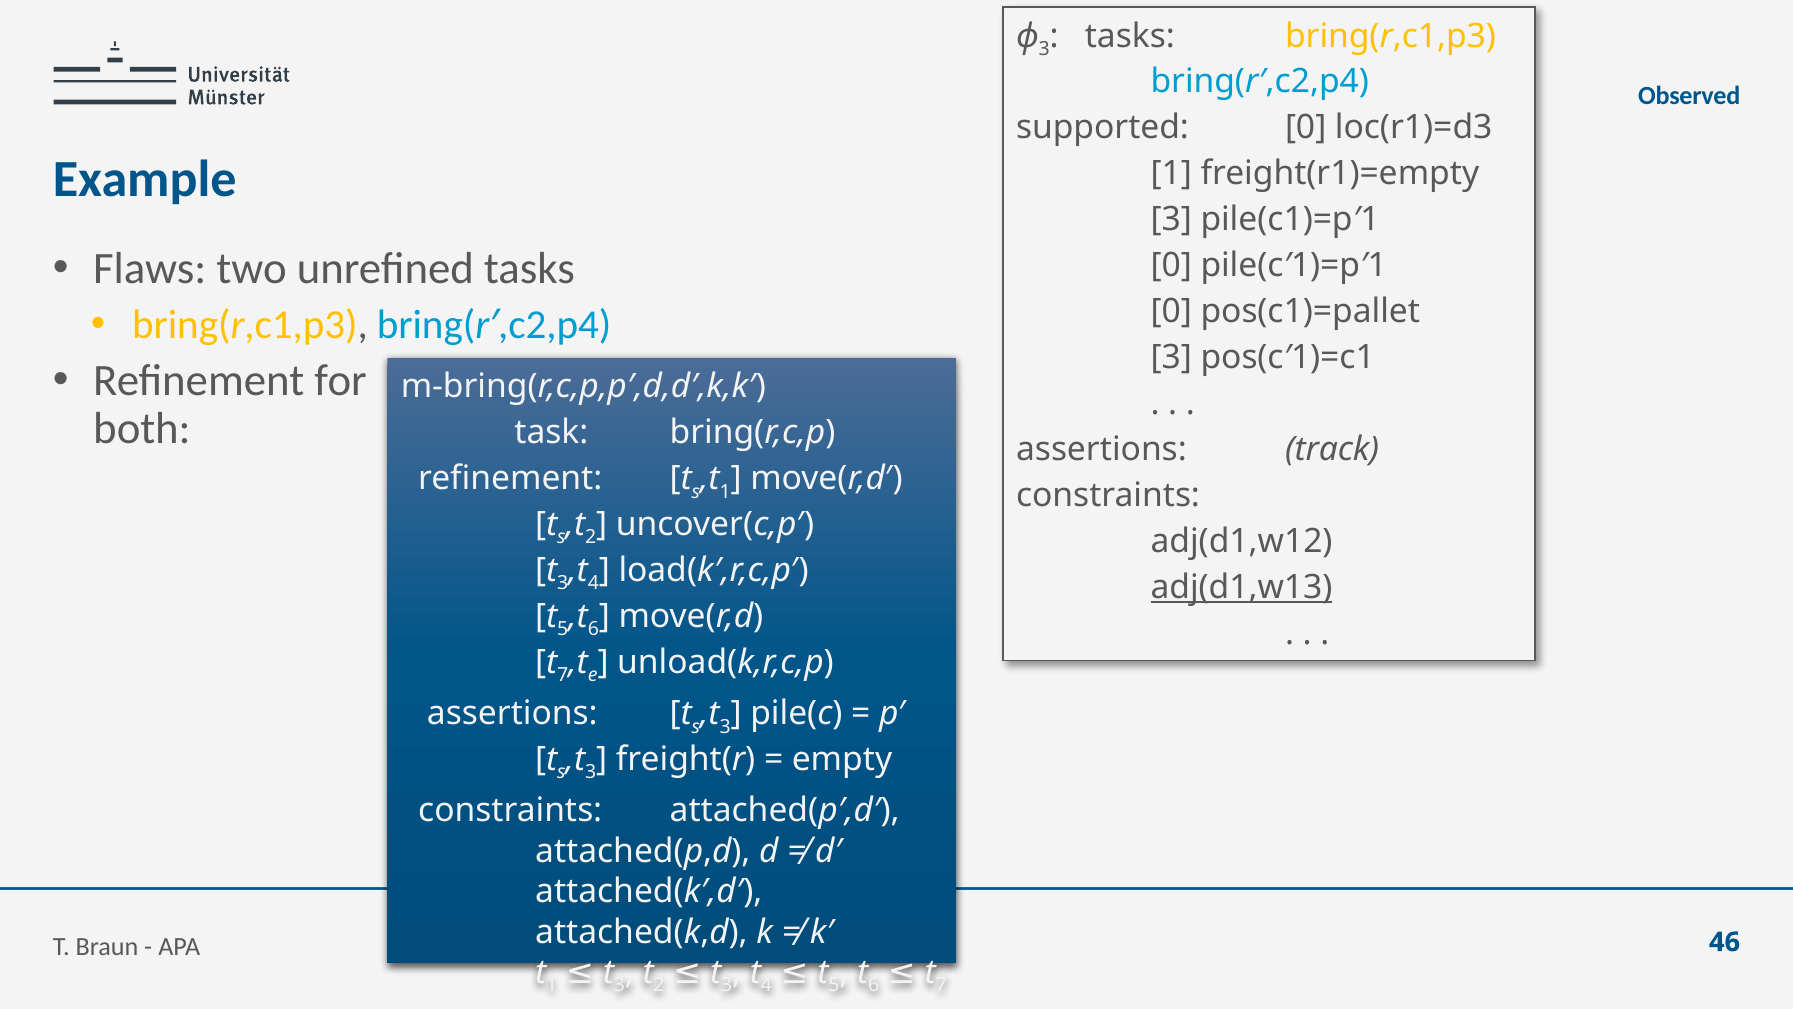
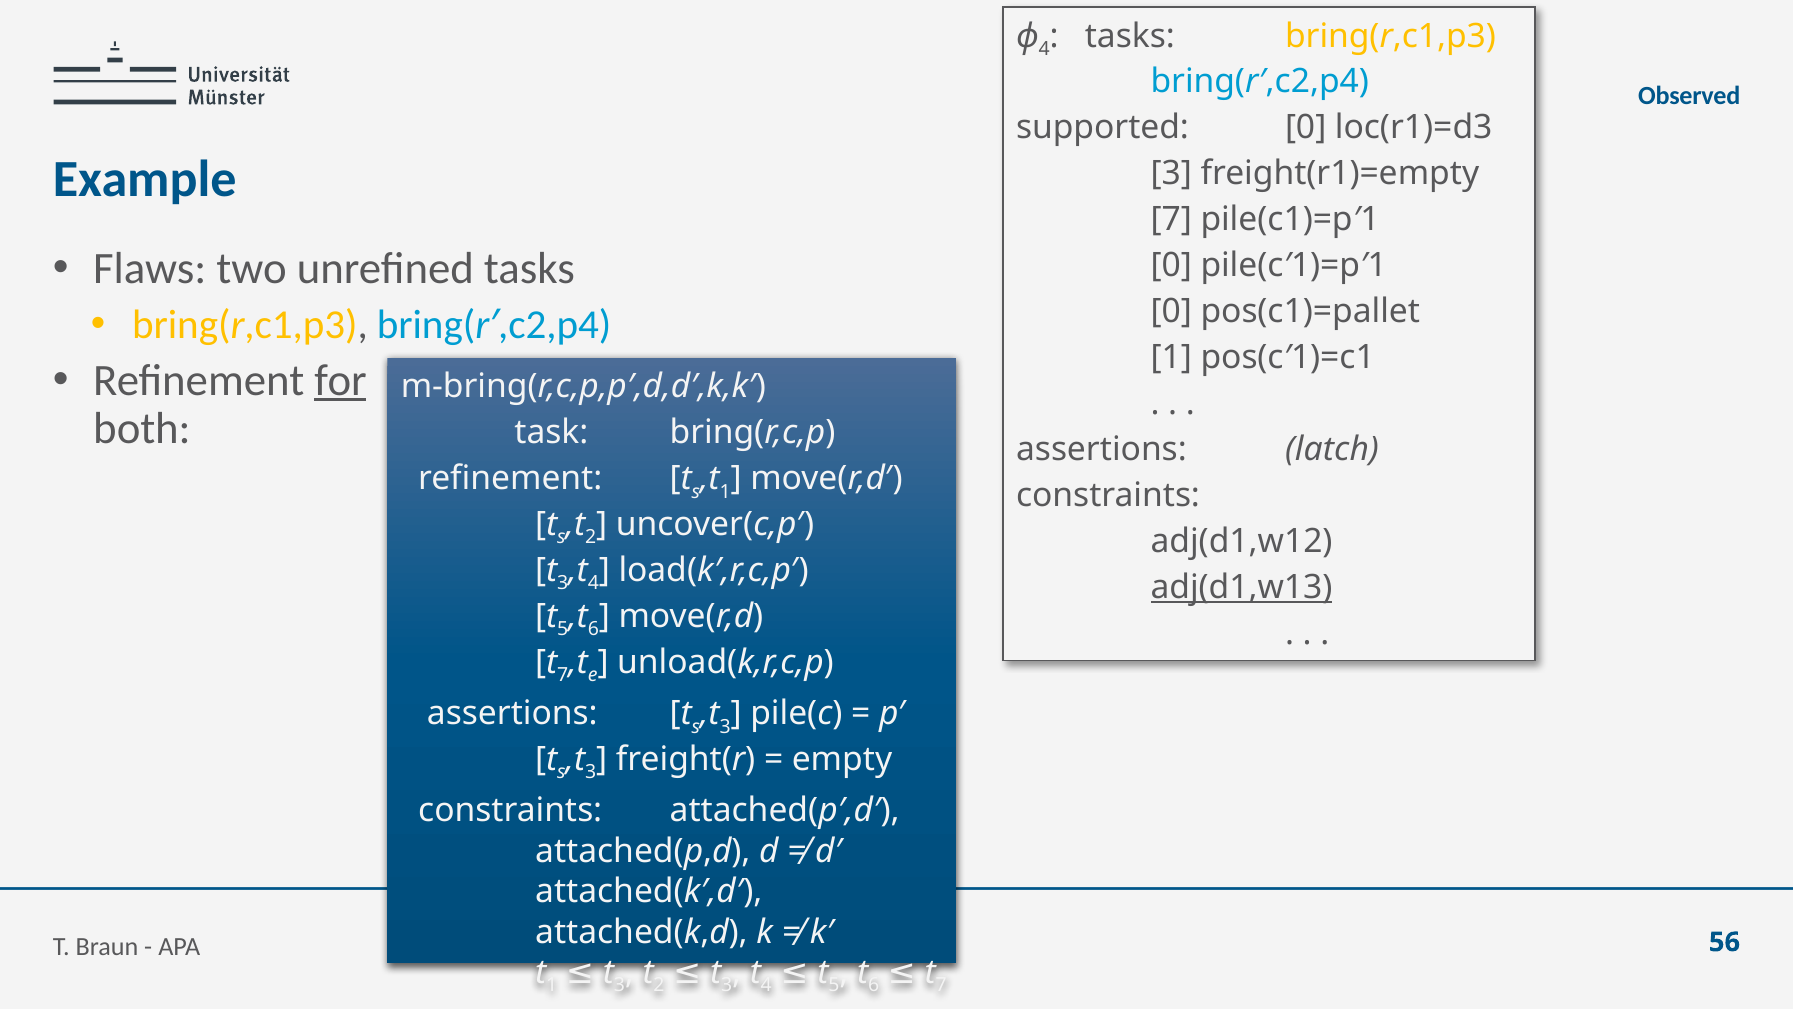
3 at (1044, 49): 3 -> 4
1 at (1171, 174): 1 -> 3
3 at (1171, 220): 3 -> 7
3 at (1171, 358): 3 -> 1
for underline: none -> present
track: track -> latch
46: 46 -> 56
